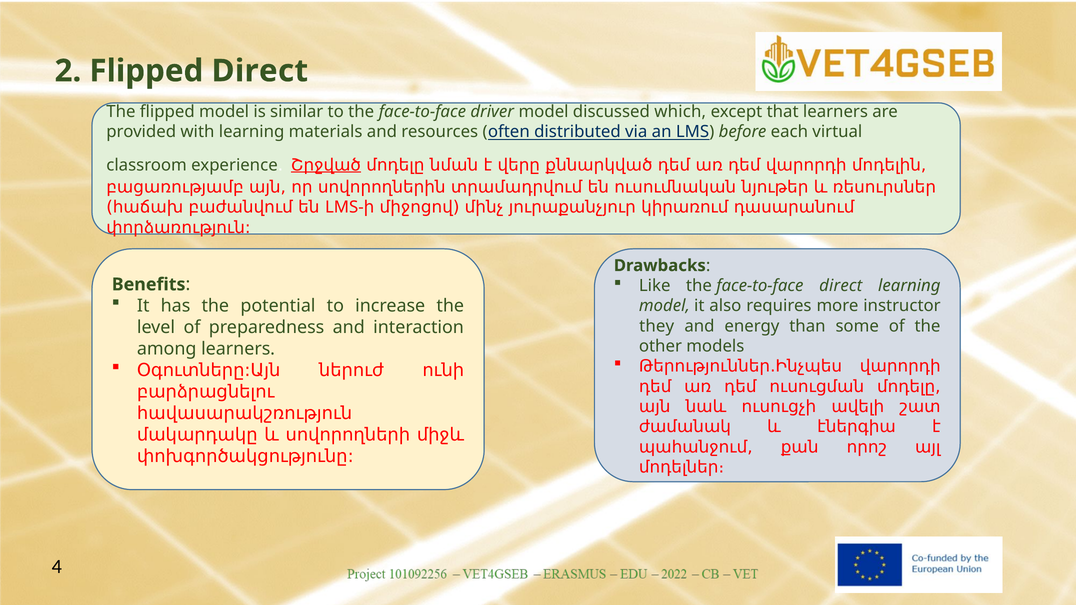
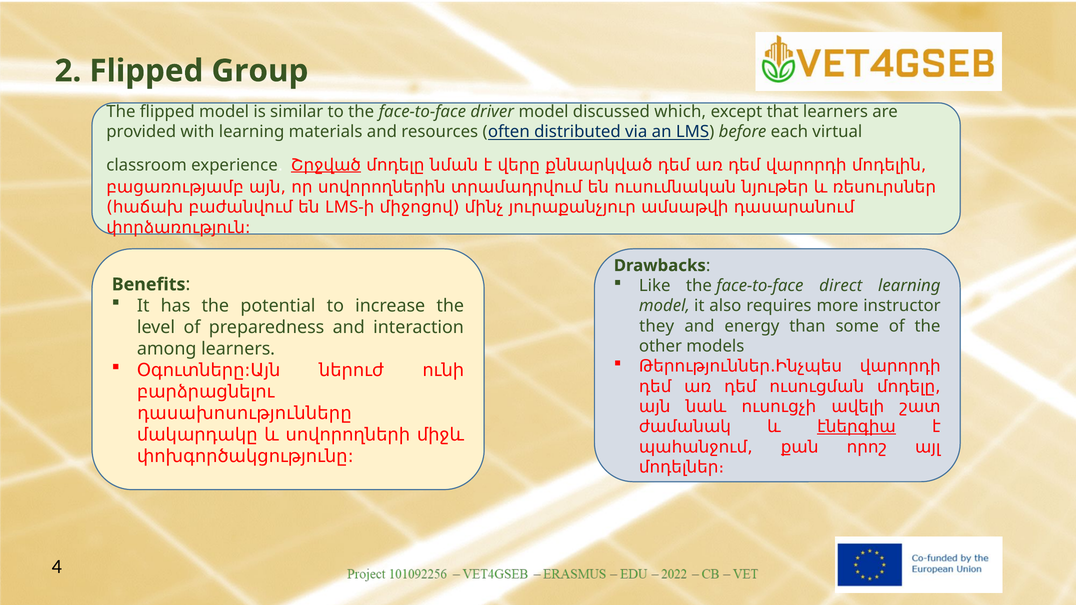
Flipped Direct: Direct -> Group
կիրառում: կիրառում -> ամսաթվի
հավասարակշռություն: հավասարակշռություն -> դասախոսությունները
էներգիա underline: none -> present
